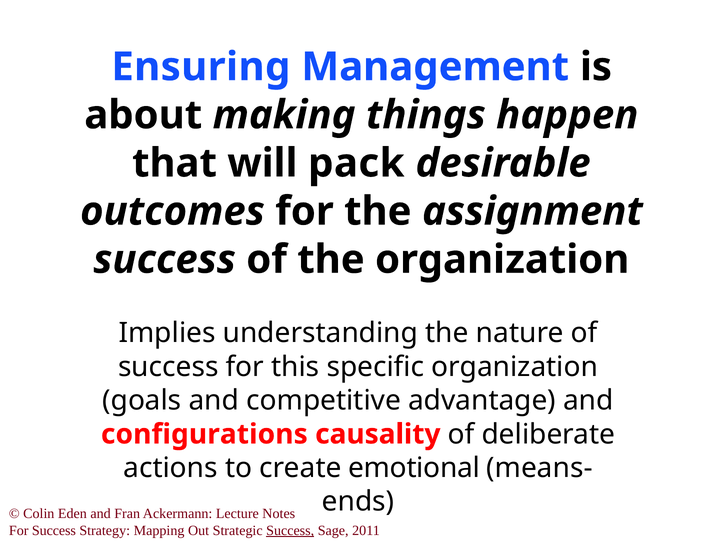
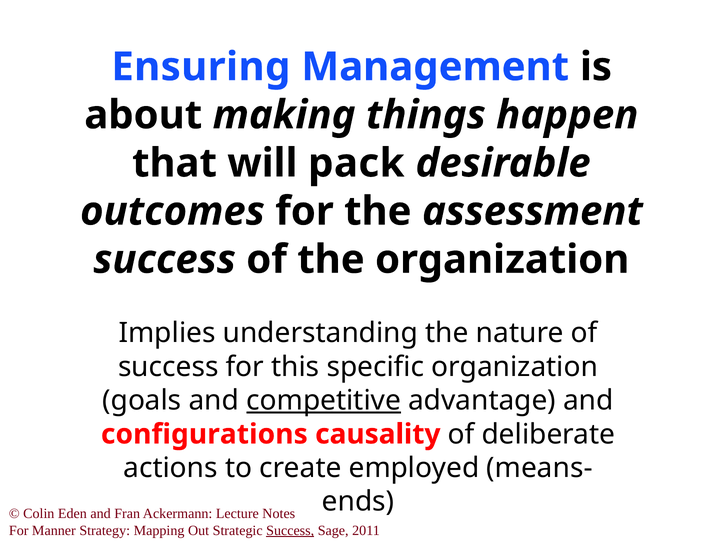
assignment: assignment -> assessment
competitive underline: none -> present
emotional: emotional -> employed
For Success: Success -> Manner
